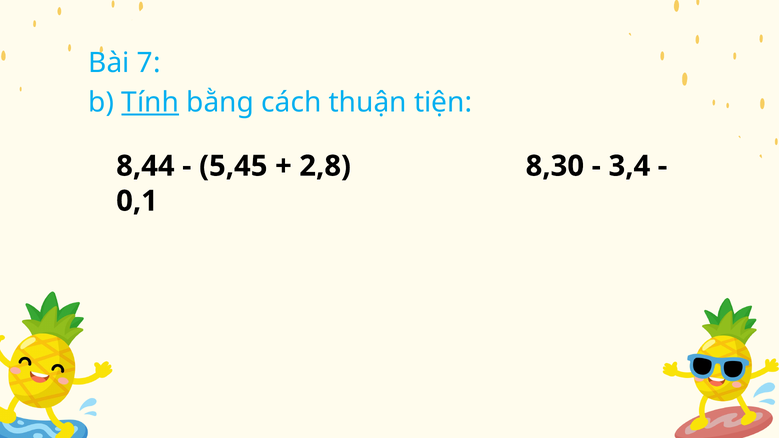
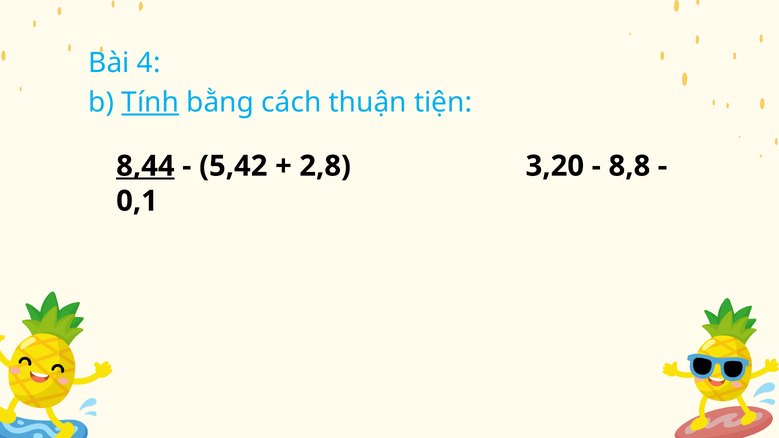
7: 7 -> 4
8,44 underline: none -> present
5,45: 5,45 -> 5,42
8,30: 8,30 -> 3,20
3,4: 3,4 -> 8,8
